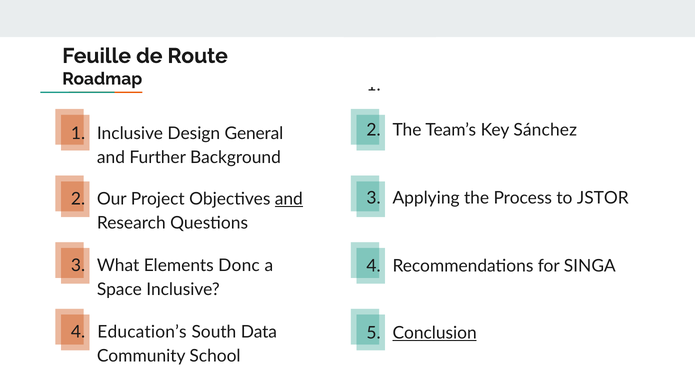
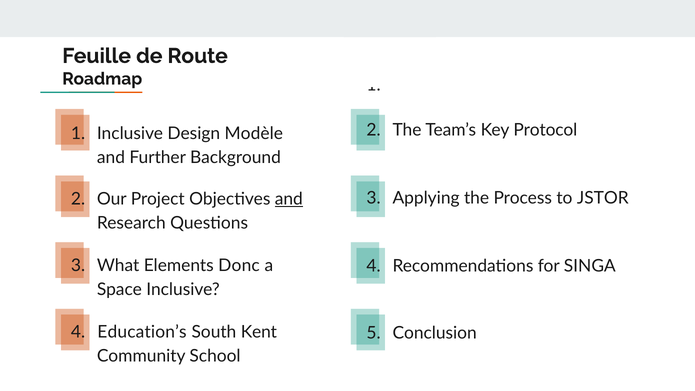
Sánchez: Sánchez -> Protocol
General: General -> Modèle
Data: Data -> Kent
Conclusion underline: present -> none
